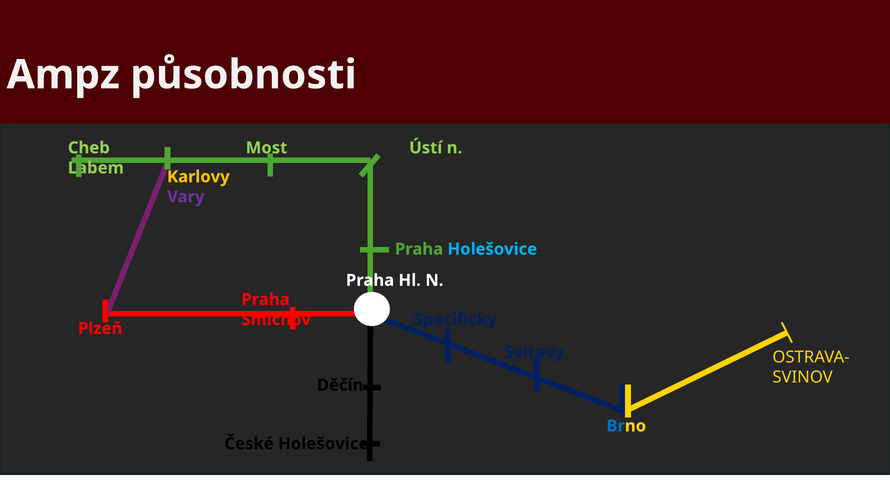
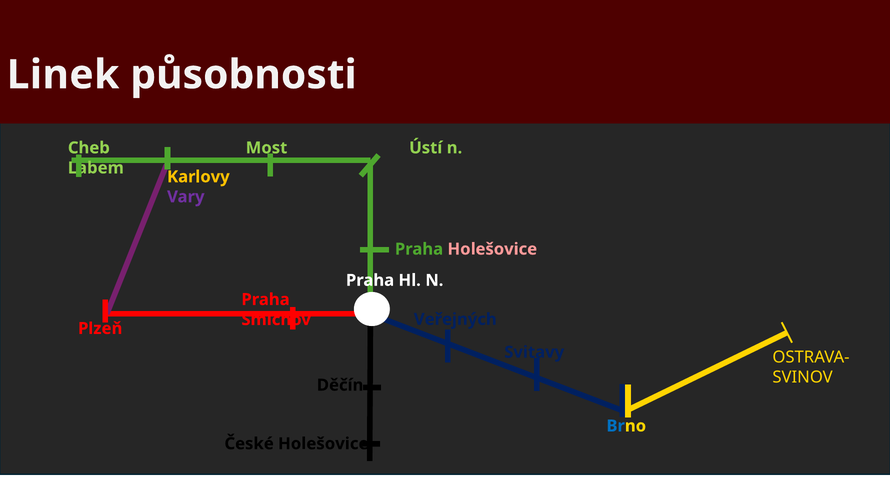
Ampz: Ampz -> Linek
Holešovice at (492, 249) colour: light blue -> pink
Specificky: Specificky -> Veřejných
